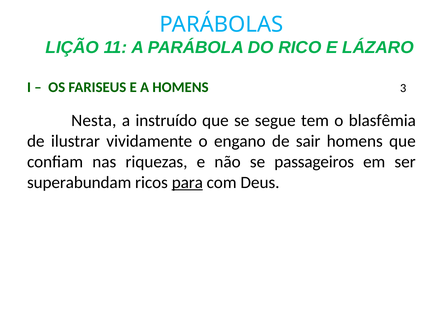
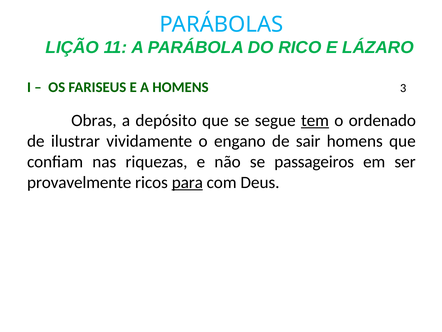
Nesta: Nesta -> Obras
instruído: instruído -> depósito
tem underline: none -> present
blasfêmia: blasfêmia -> ordenado
superabundam: superabundam -> provavelmente
